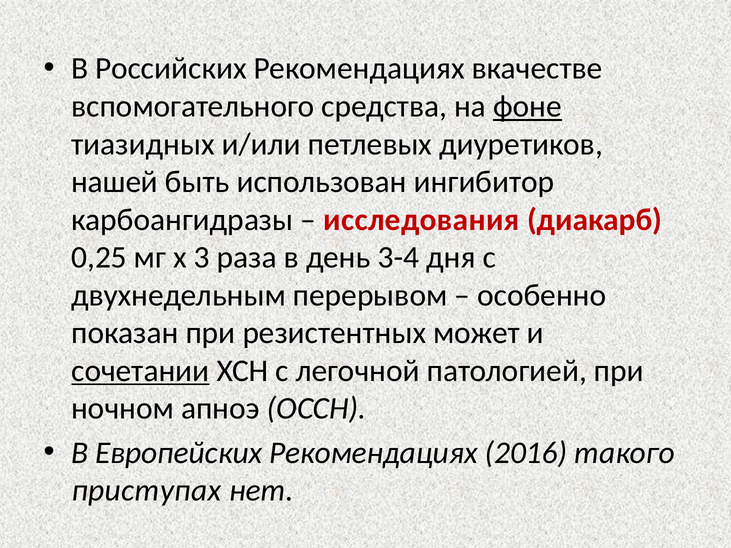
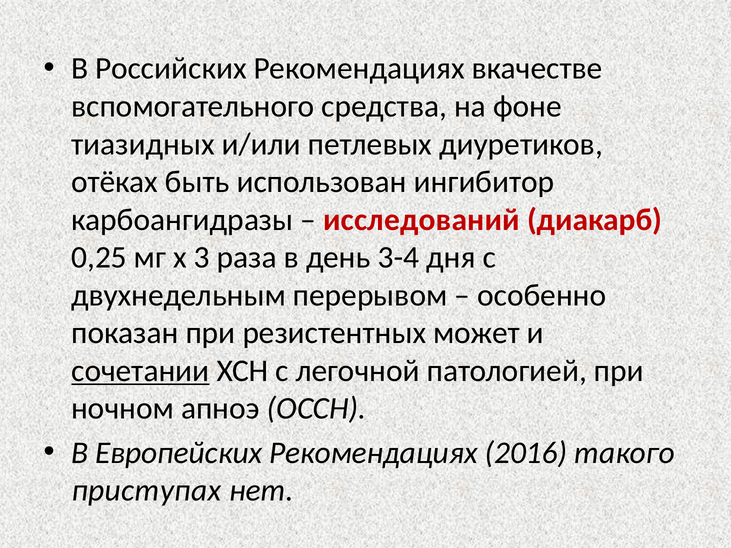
фоне underline: present -> none
нашей: нашей -> отёках
исследования: исследования -> исследований
